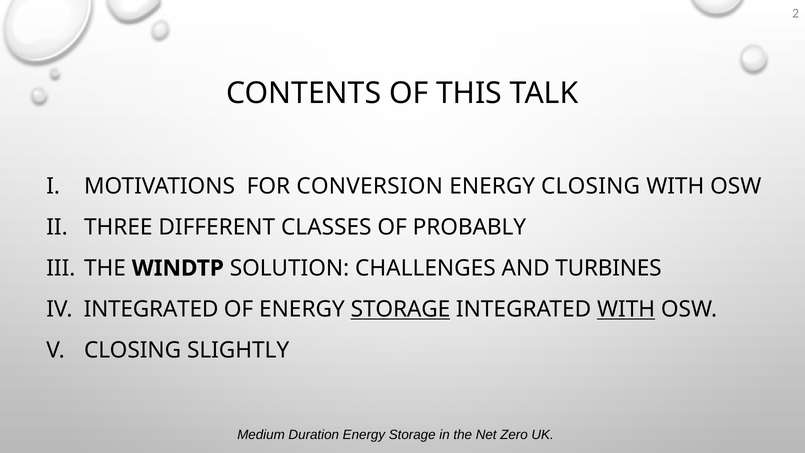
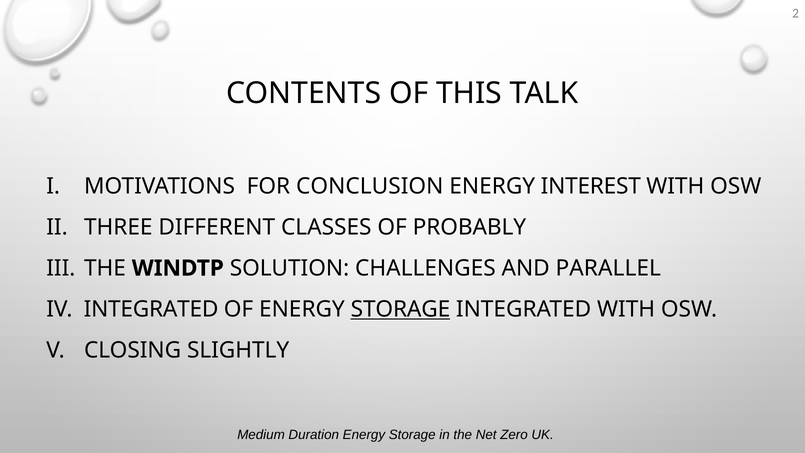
CONVERSION: CONVERSION -> CONCLUSION
ENERGY CLOSING: CLOSING -> INTEREST
TURBINES: TURBINES -> PARALLEL
WITH at (626, 309) underline: present -> none
